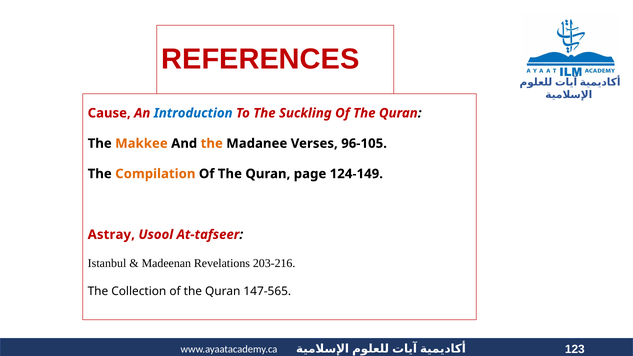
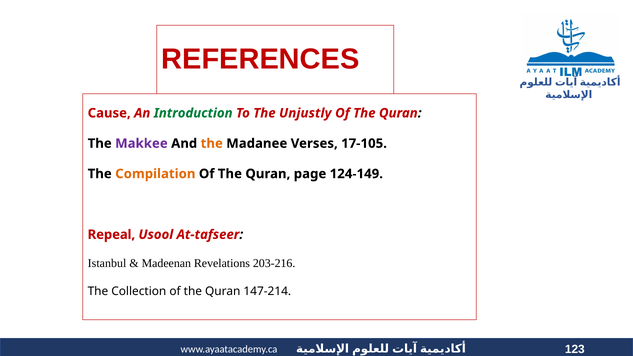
Introduction colour: blue -> green
Suckling: Suckling -> Unjustly
Makkee colour: orange -> purple
96-105: 96-105 -> 17-105
Astray: Astray -> Repeal
147-565: 147-565 -> 147-214
